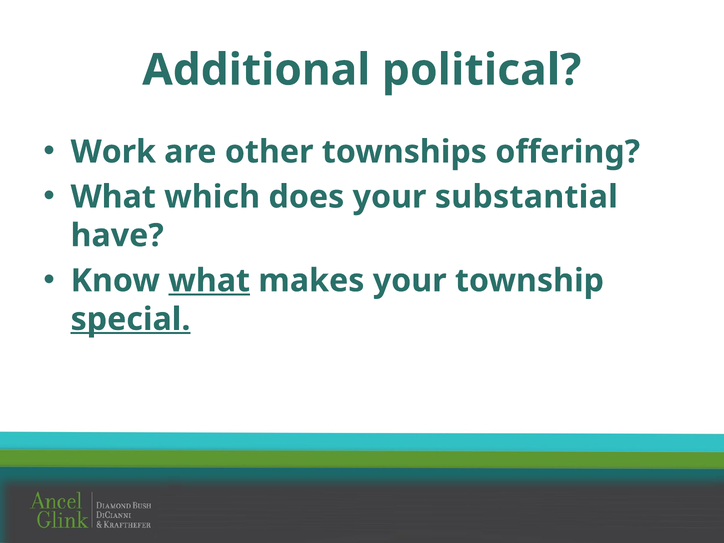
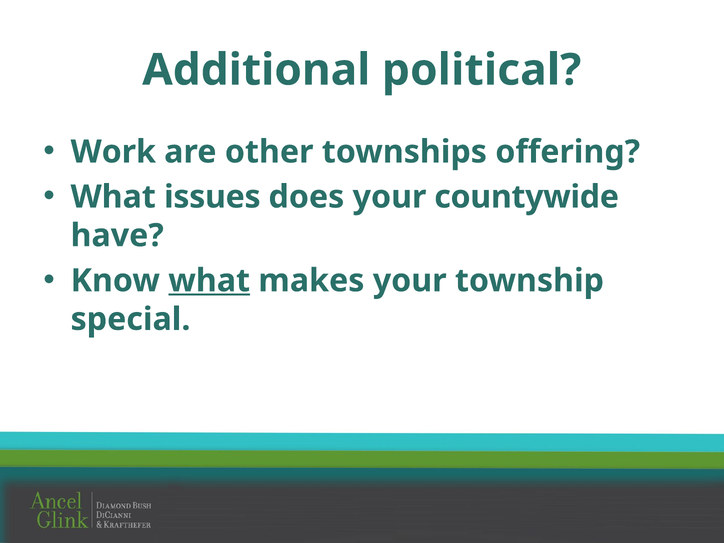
which: which -> issues
substantial: substantial -> countywide
special underline: present -> none
